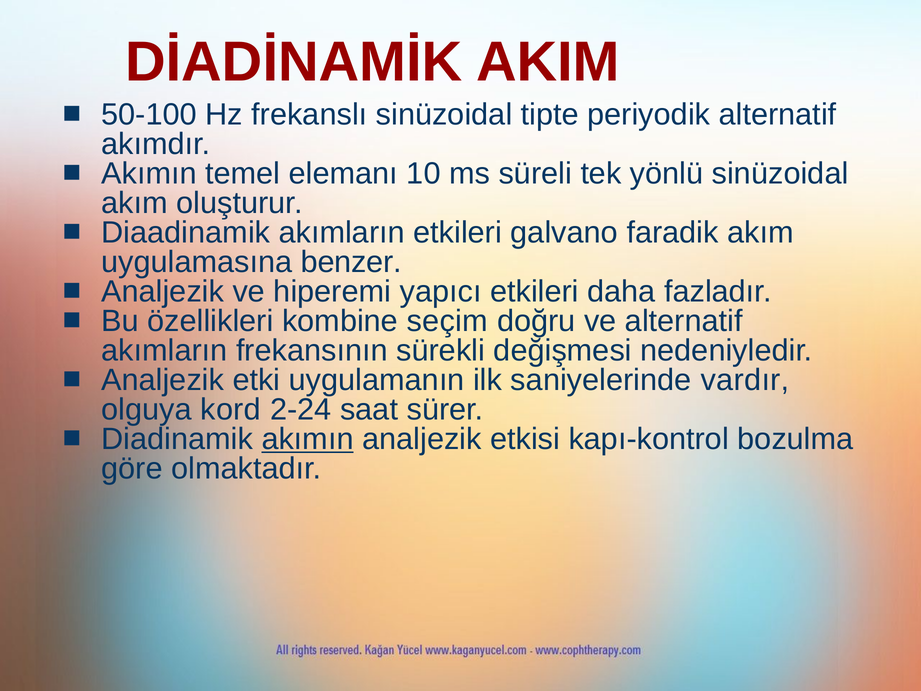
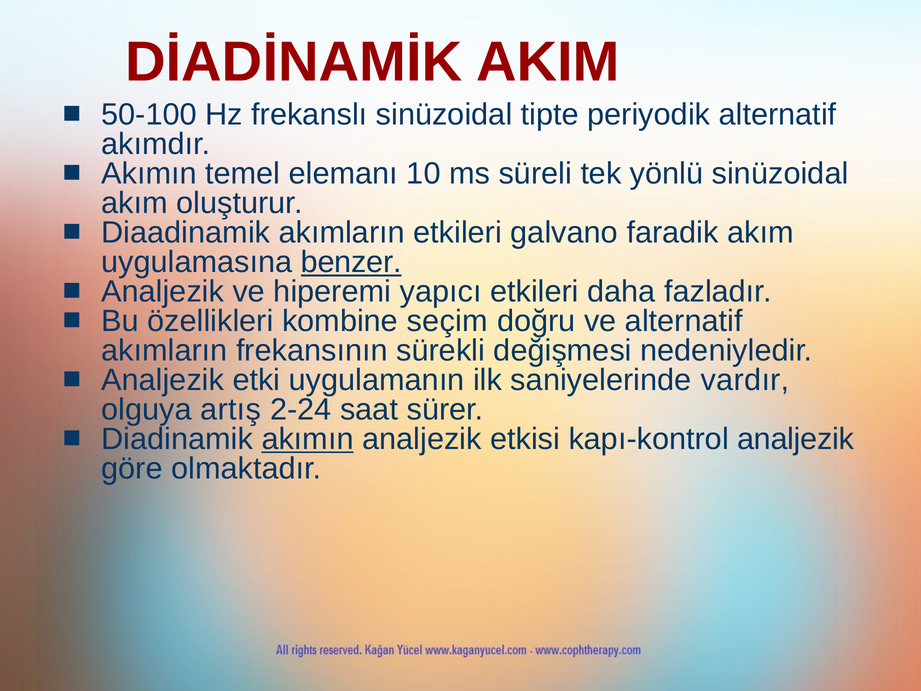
benzer underline: none -> present
kord: kord -> artış
kapı-kontrol bozulma: bozulma -> analjezik
